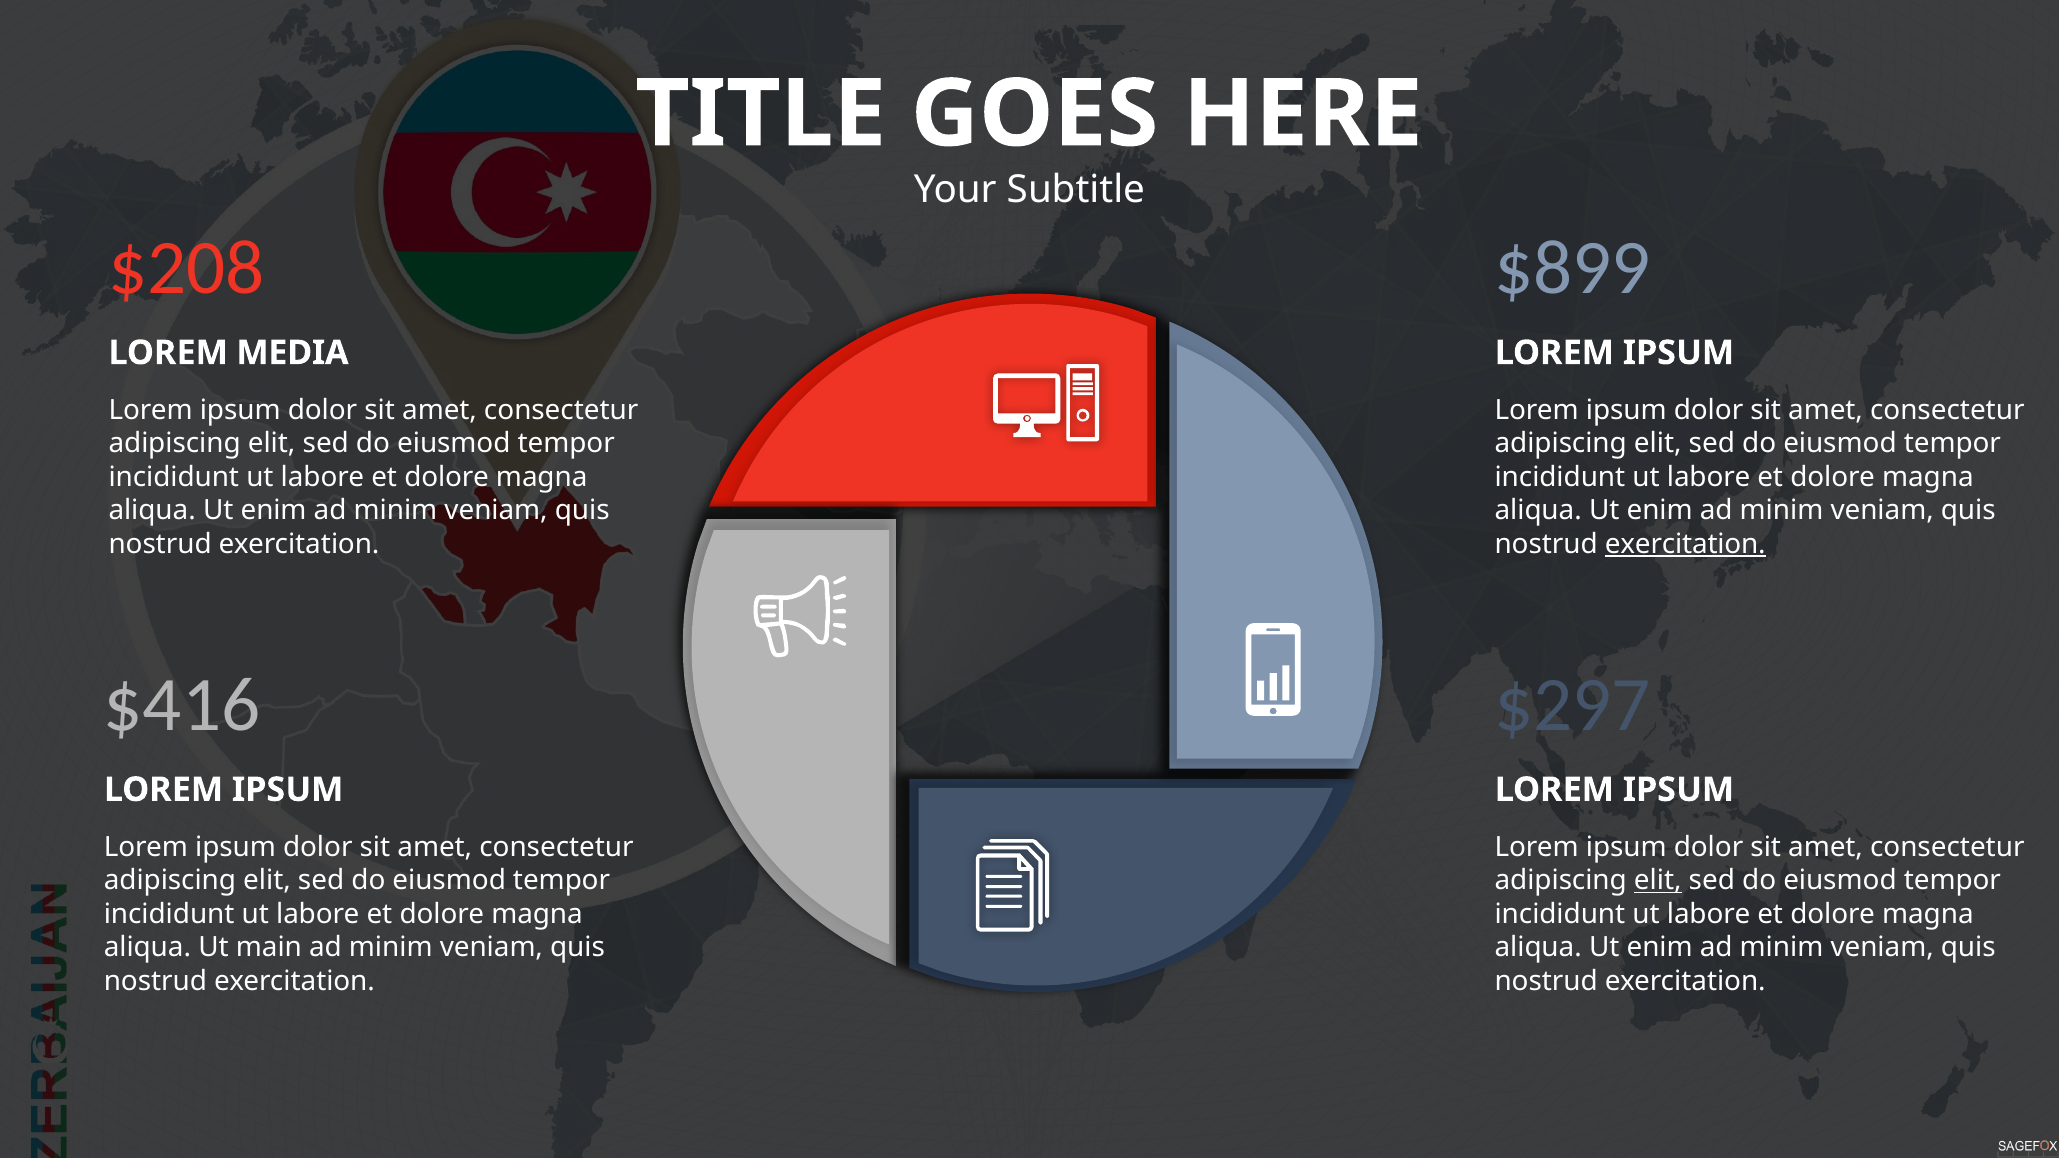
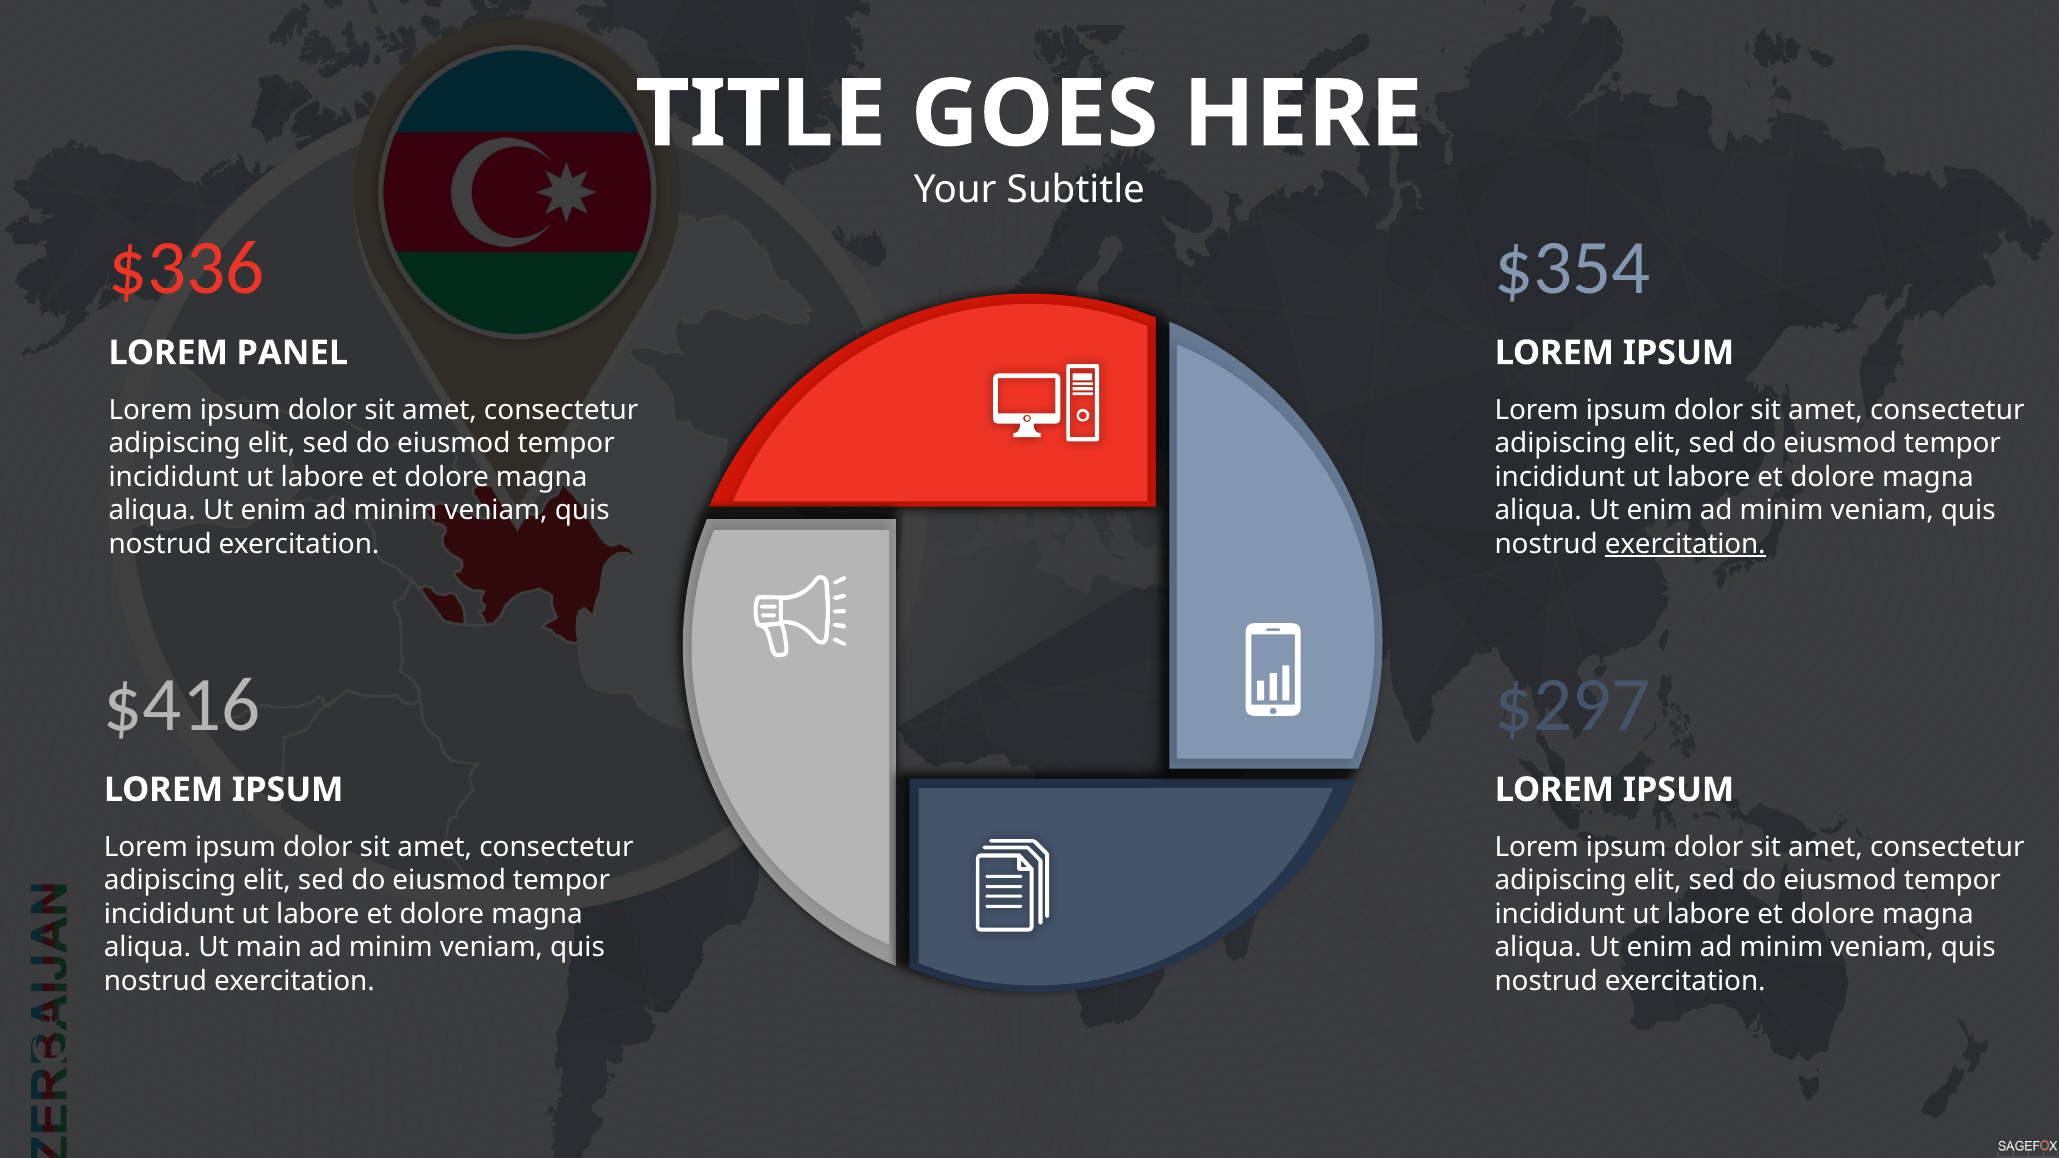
$208: $208 -> $336
$899: $899 -> $354
MEDIA: MEDIA -> PANEL
elit at (1658, 881) underline: present -> none
